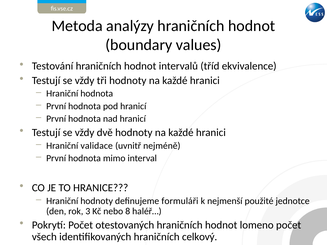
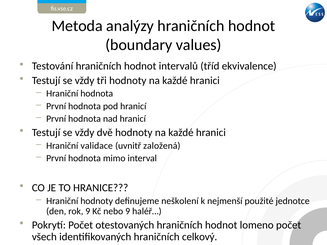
nejméně: nejméně -> založená
formuláři: formuláři -> neškolení
rok 3: 3 -> 9
nebo 8: 8 -> 9
